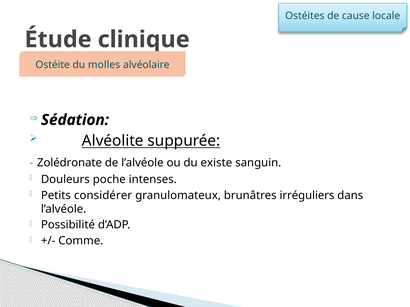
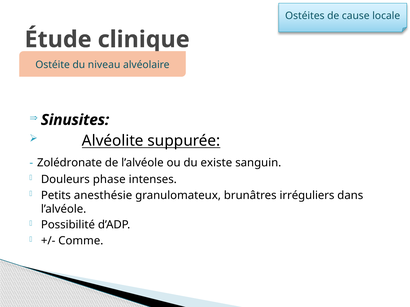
molles: molles -> niveau
Sédation: Sédation -> Sinusites
poche: poche -> phase
considérer: considérer -> anesthésie
